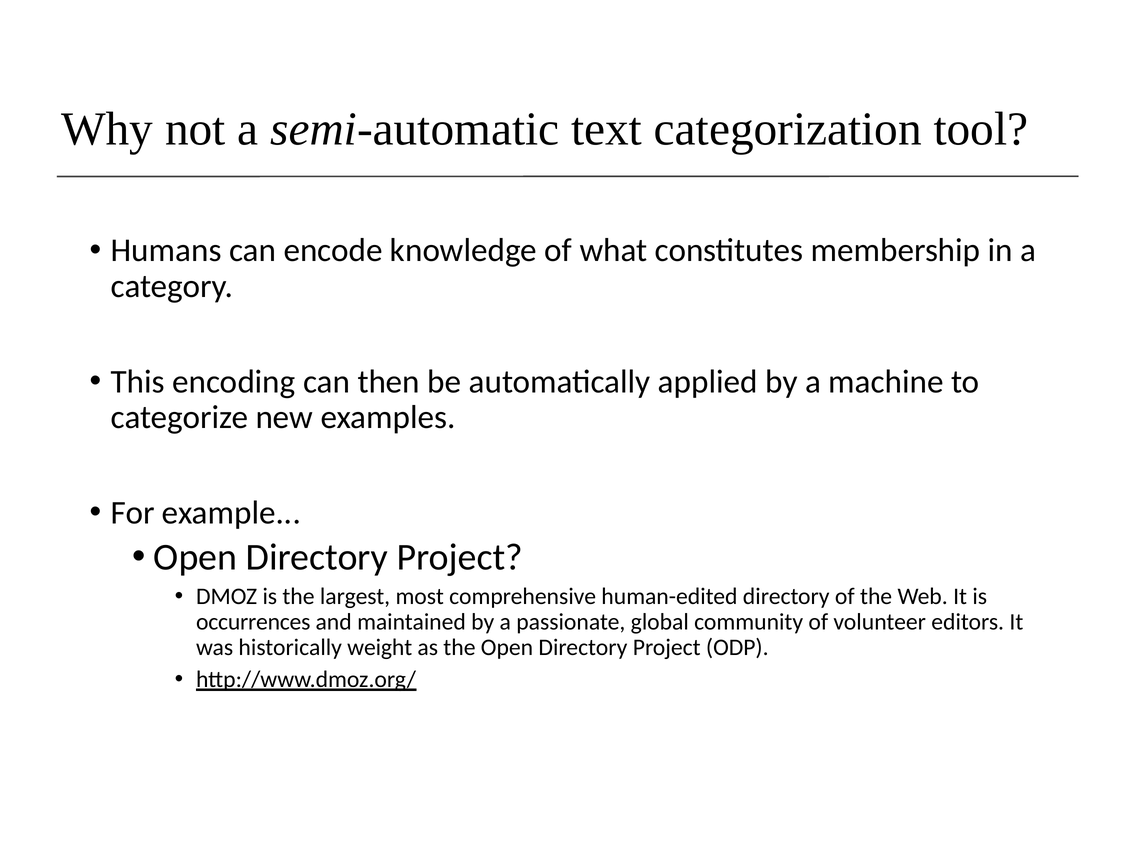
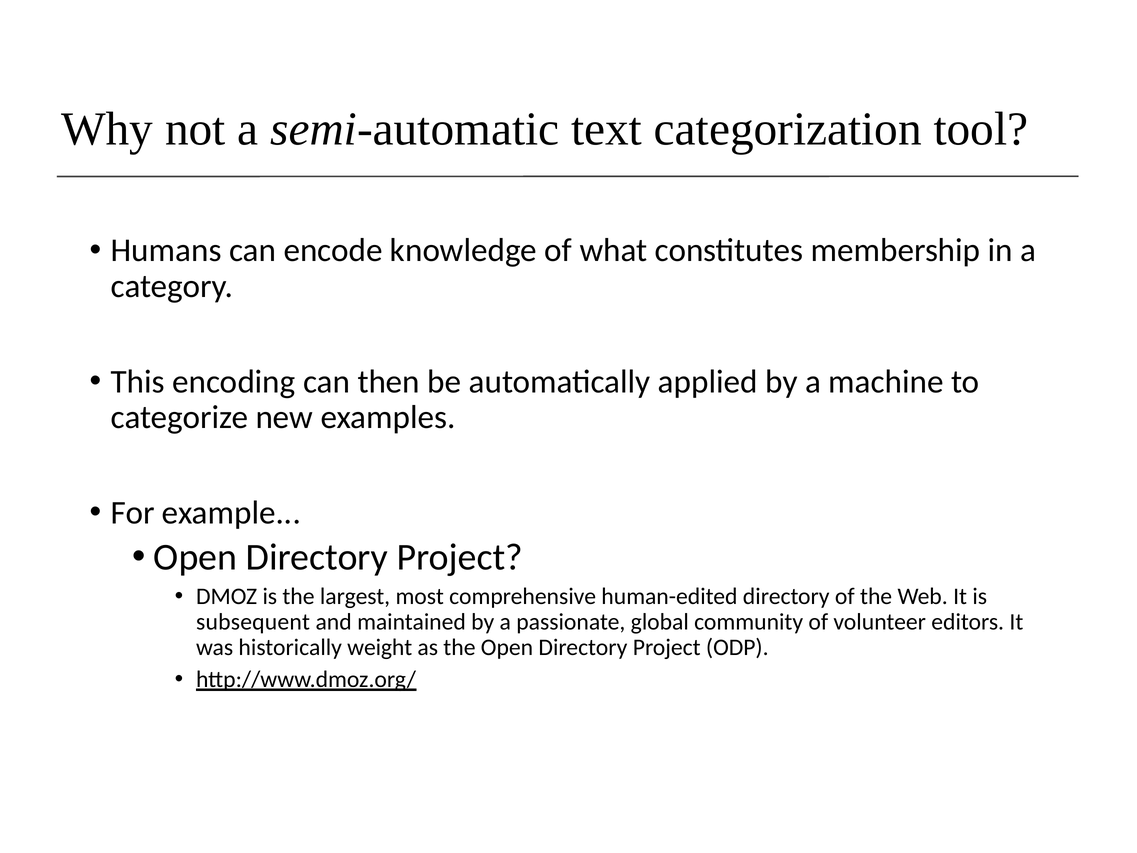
occurrences: occurrences -> subsequent
